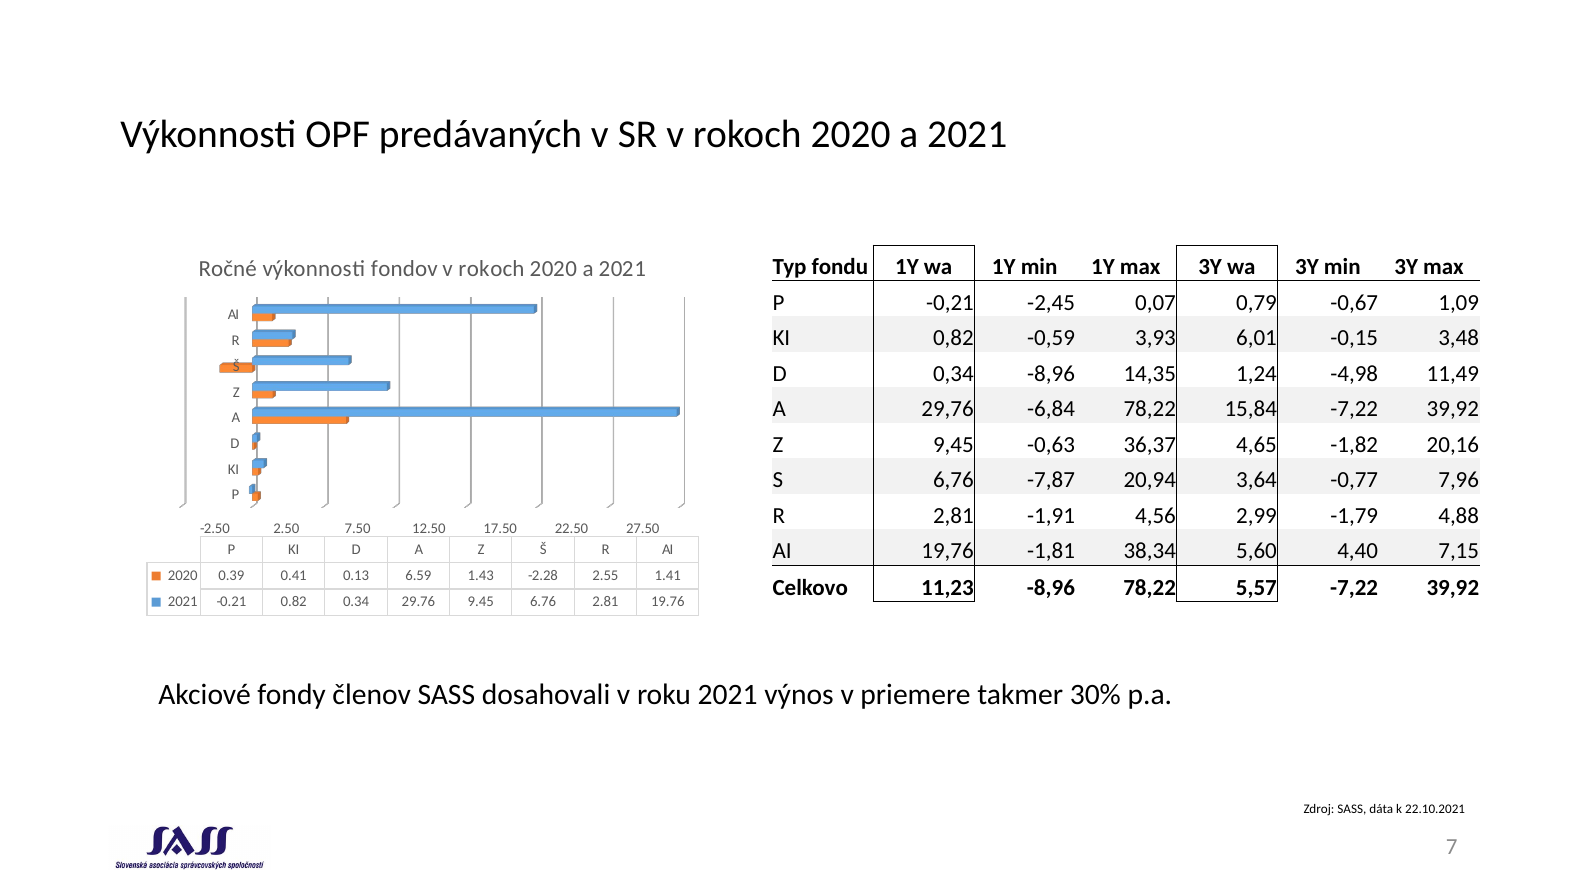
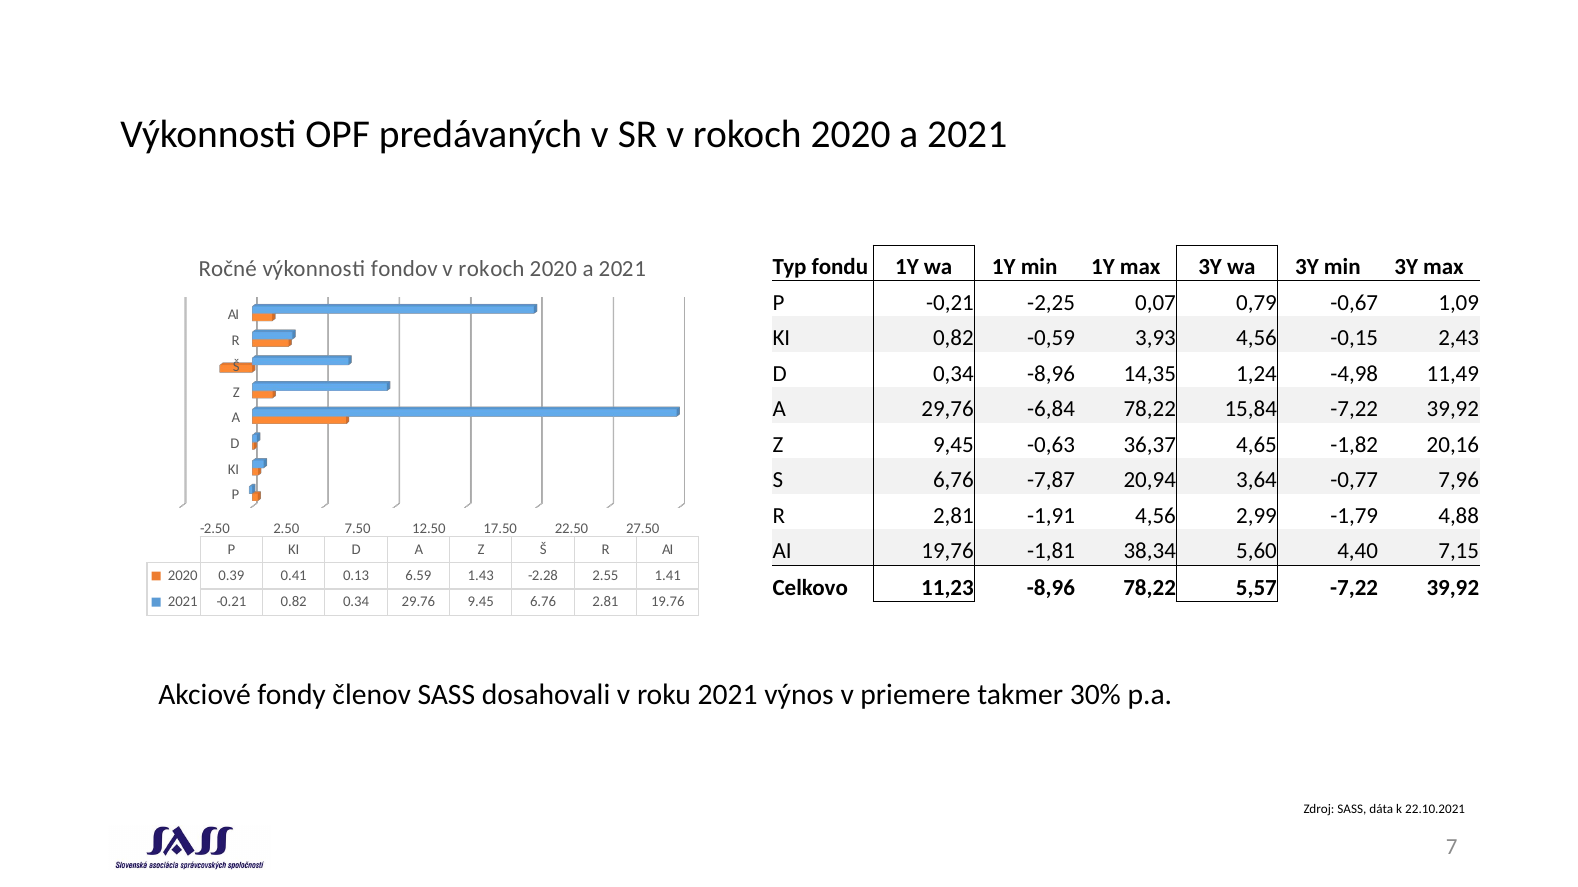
-2,45: -2,45 -> -2,25
3,93 6,01: 6,01 -> 4,56
3,48: 3,48 -> 2,43
